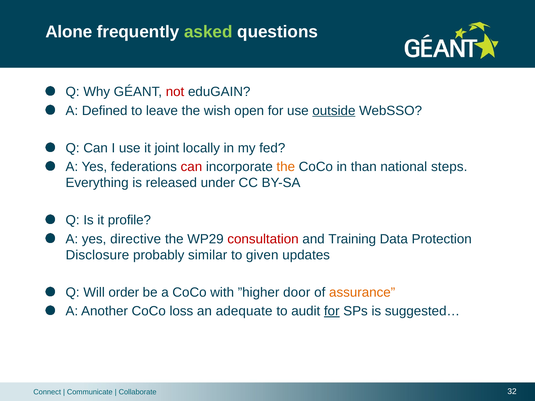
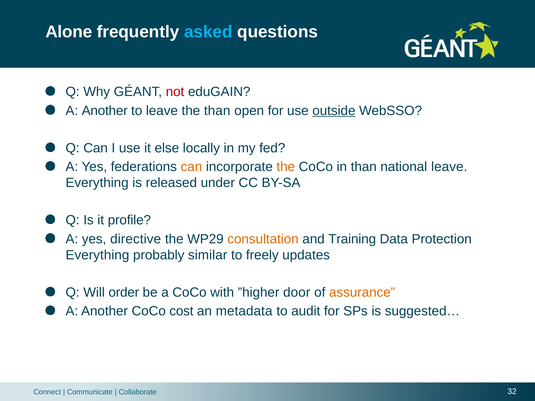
asked colour: light green -> light blue
Defined at (105, 111): Defined -> Another
the wish: wish -> than
joint: joint -> else
can at (191, 167) colour: red -> orange
national steps: steps -> leave
consultation colour: red -> orange
Disclosure at (97, 255): Disclosure -> Everything
given: given -> freely
loss: loss -> cost
adequate: adequate -> metadata
for at (332, 311) underline: present -> none
